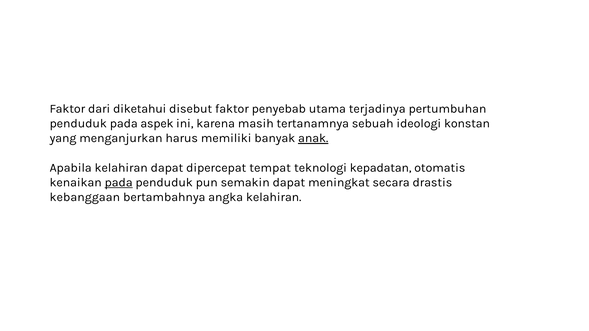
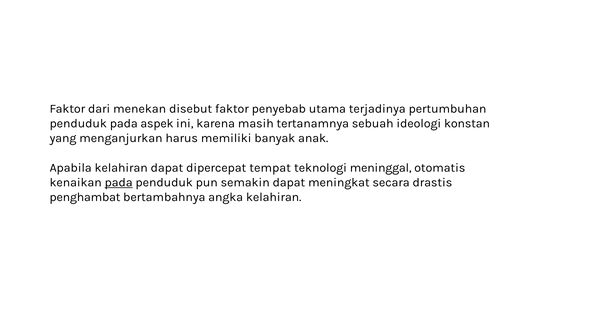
diketahui: diketahui -> menekan
anak underline: present -> none
kepadatan: kepadatan -> meninggal
kebanggaan: kebanggaan -> penghambat
